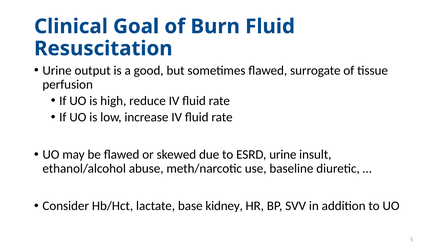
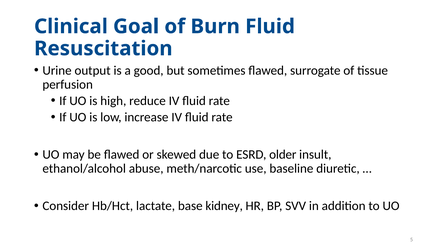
ESRD urine: urine -> older
